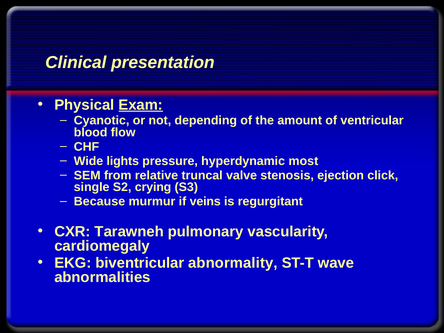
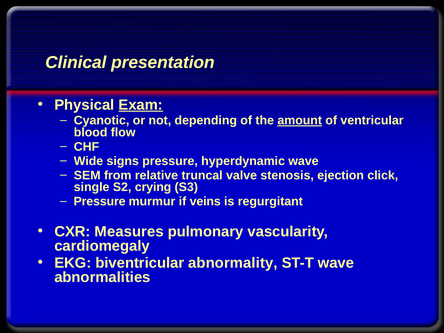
amount underline: none -> present
lights: lights -> signs
hyperdynamic most: most -> wave
Because at (99, 201): Because -> Pressure
Tarawneh: Tarawneh -> Measures
